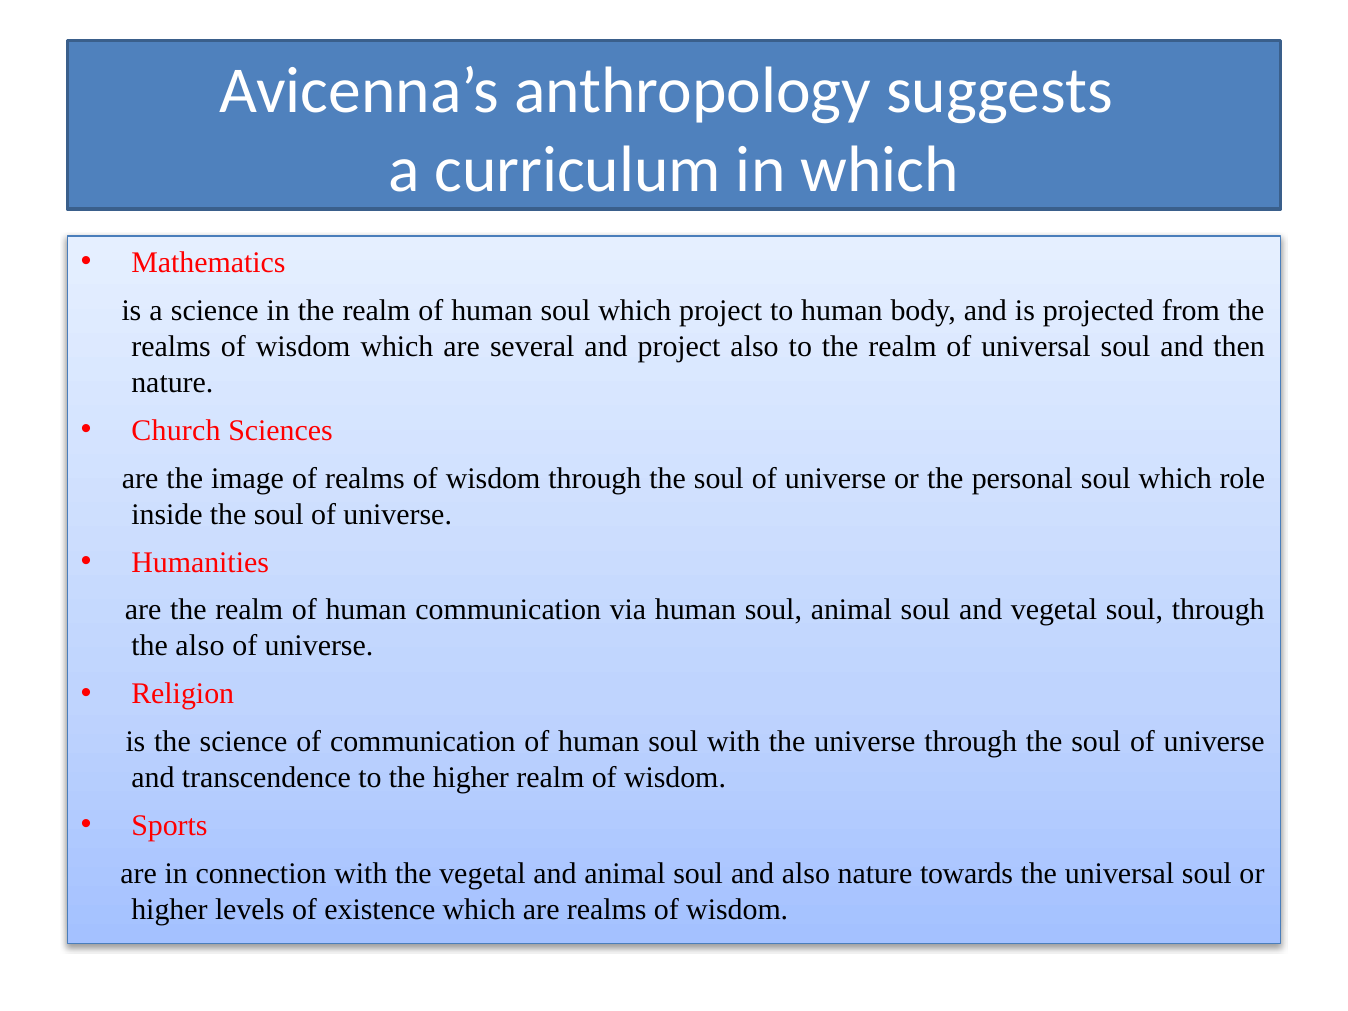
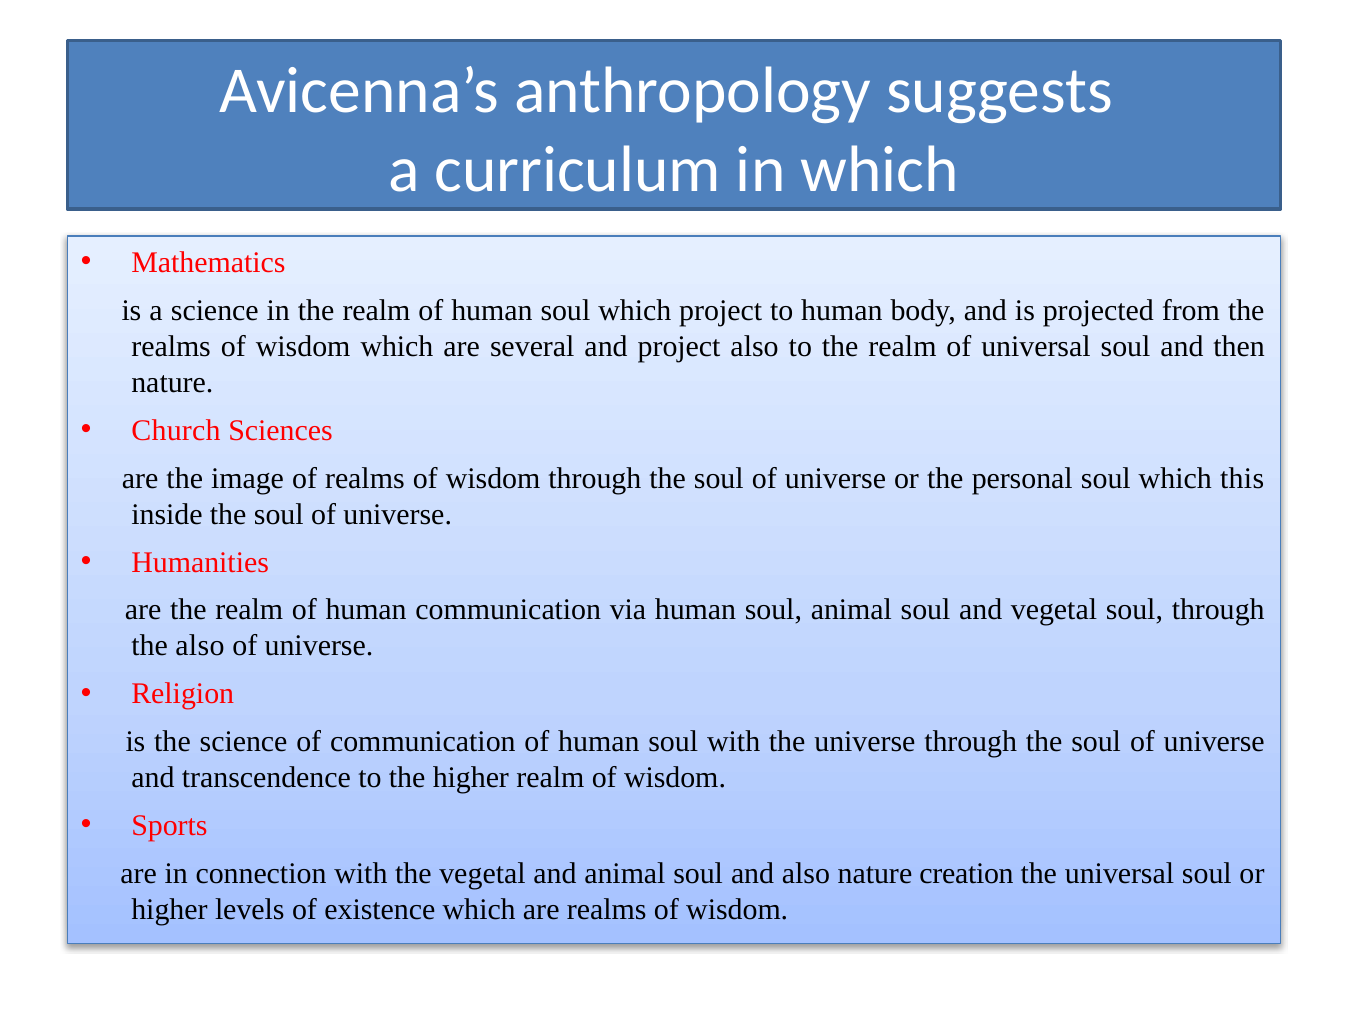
role: role -> this
towards: towards -> creation
